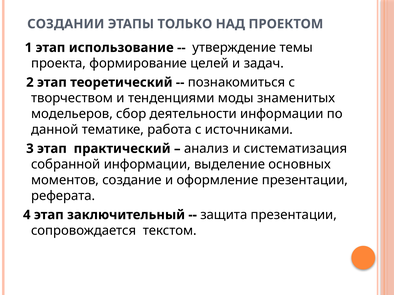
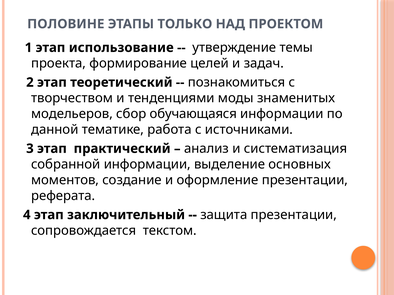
СОЗДАНИИ: СОЗДАНИИ -> ПОЛОВИНЕ
деятельности: деятельности -> обучающаяся
